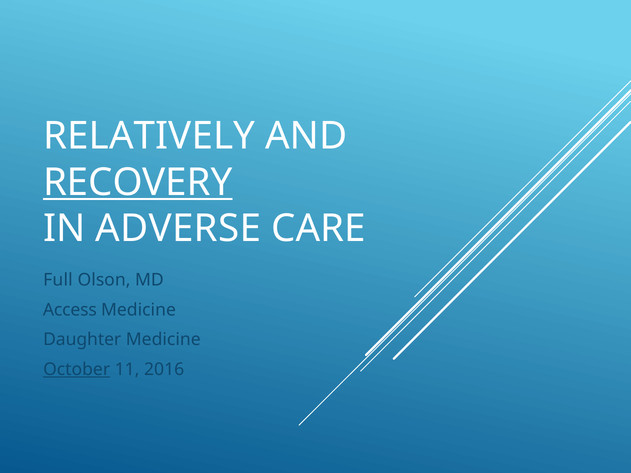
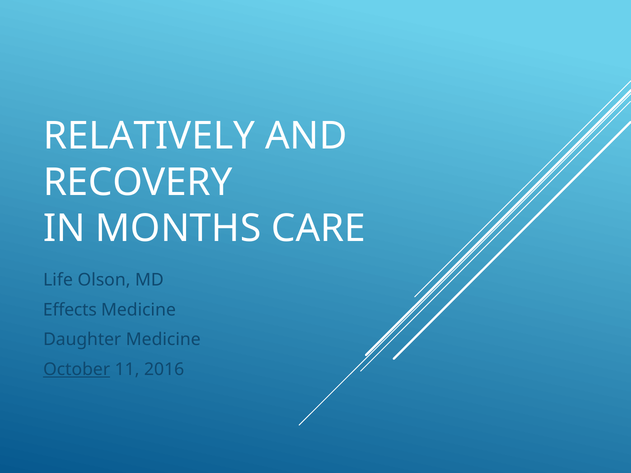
RECOVERY underline: present -> none
ADVERSE: ADVERSE -> MONTHS
Full: Full -> Life
Access: Access -> Effects
